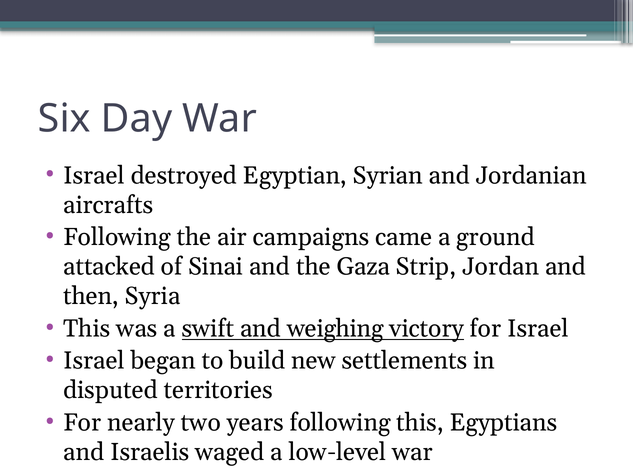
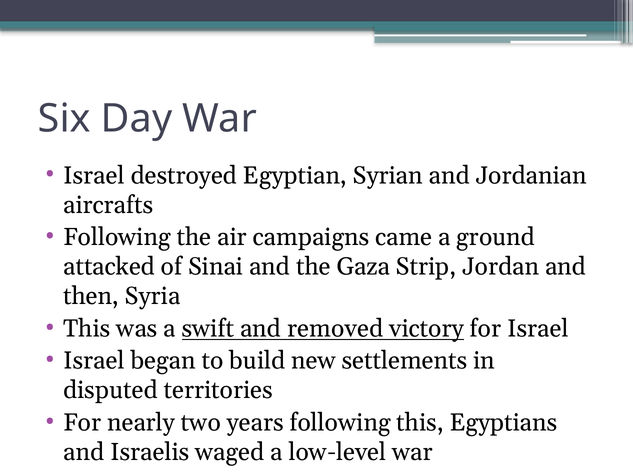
weighing: weighing -> removed
